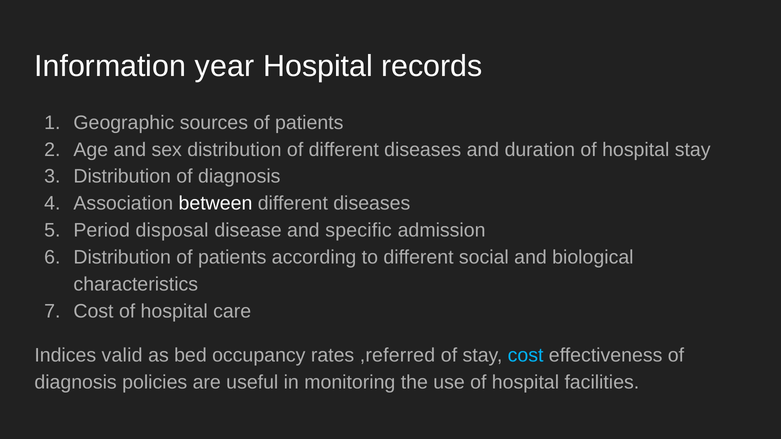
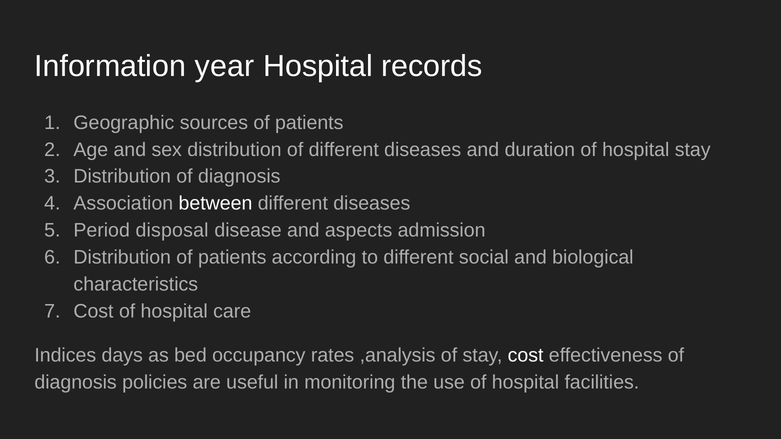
specific: specific -> aspects
valid: valid -> days
,referred: ,referred -> ,analysis
cost at (526, 356) colour: light blue -> white
